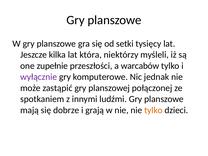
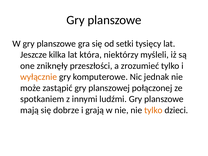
zupełnie: zupełnie -> zniknęły
warcabów: warcabów -> zrozumieć
wyłącznie colour: purple -> orange
